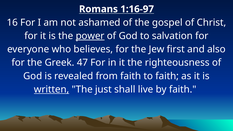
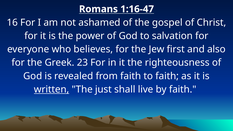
1:16-97: 1:16-97 -> 1:16-47
power underline: present -> none
47: 47 -> 23
